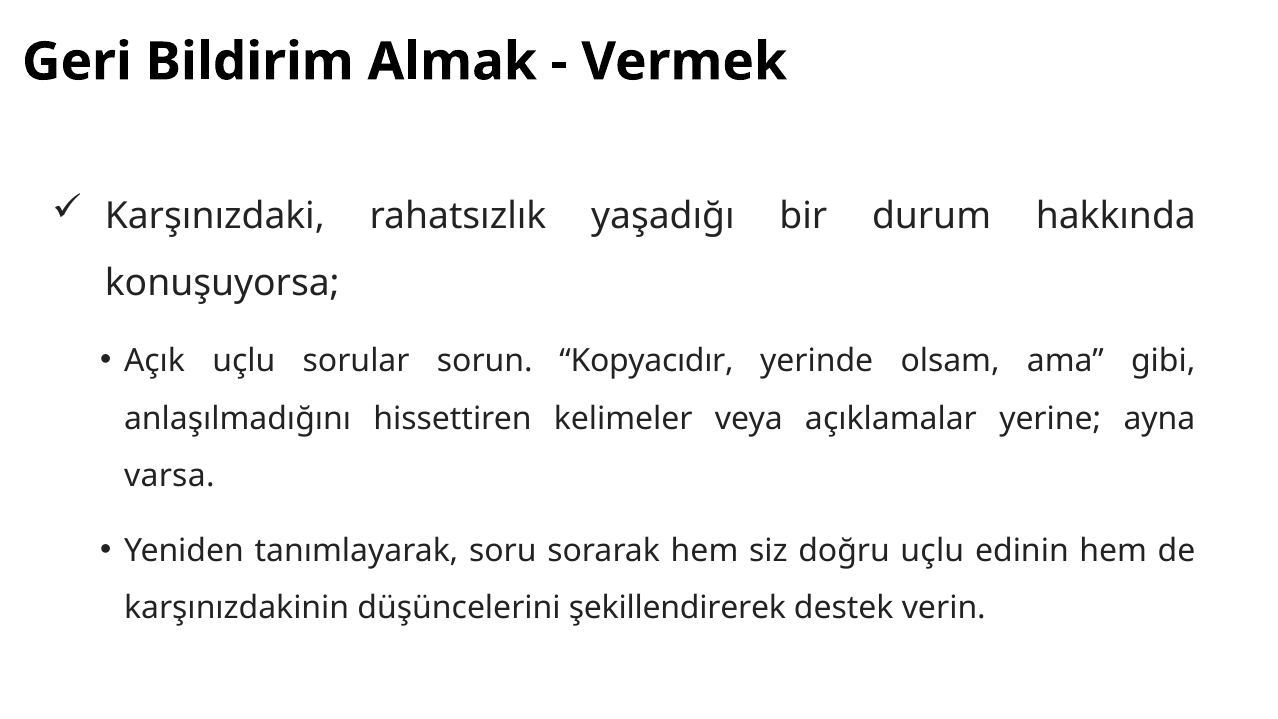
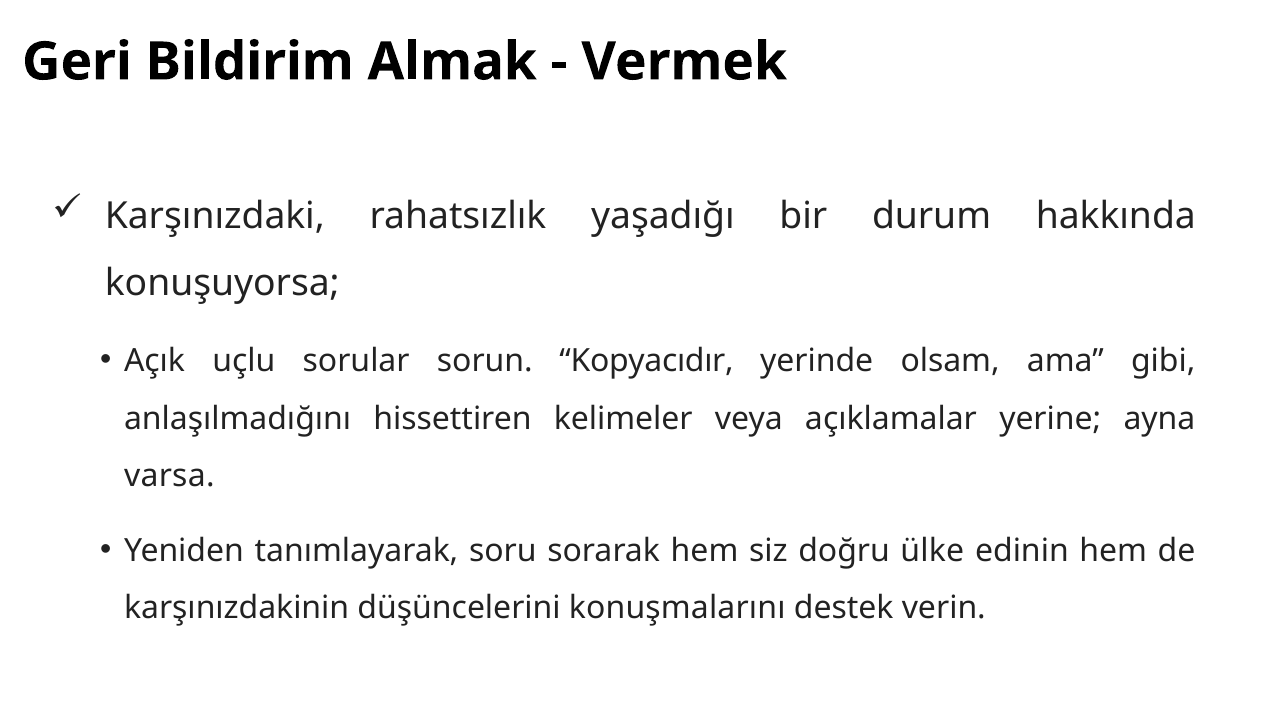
doğru uçlu: uçlu -> ülke
şekillendirerek: şekillendirerek -> konuşmalarını
